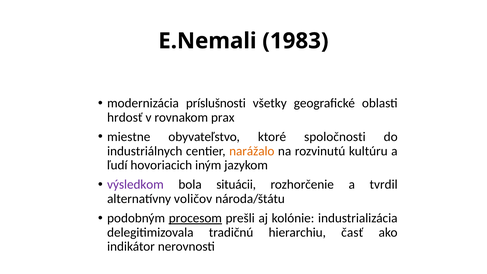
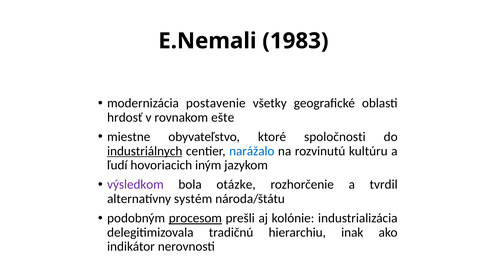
príslušnosti: príslušnosti -> postavenie
prax: prax -> ešte
industriálnych underline: none -> present
narážalo colour: orange -> blue
situácii: situácii -> otázke
voličov: voličov -> systém
časť: časť -> inak
